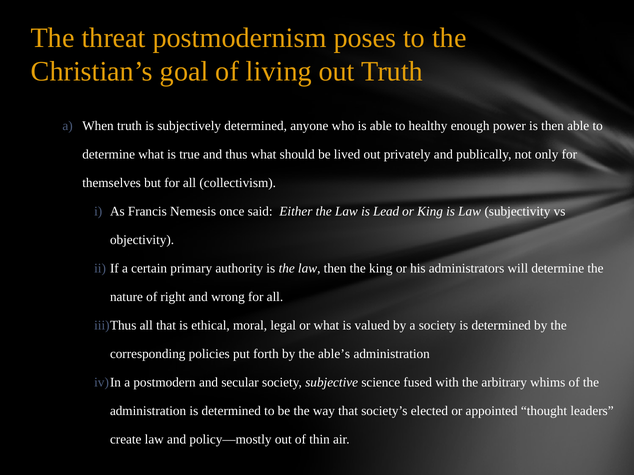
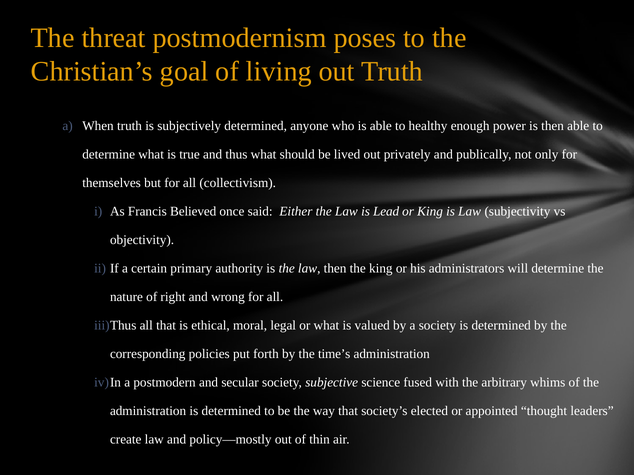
Nemesis: Nemesis -> Believed
able’s: able’s -> time’s
